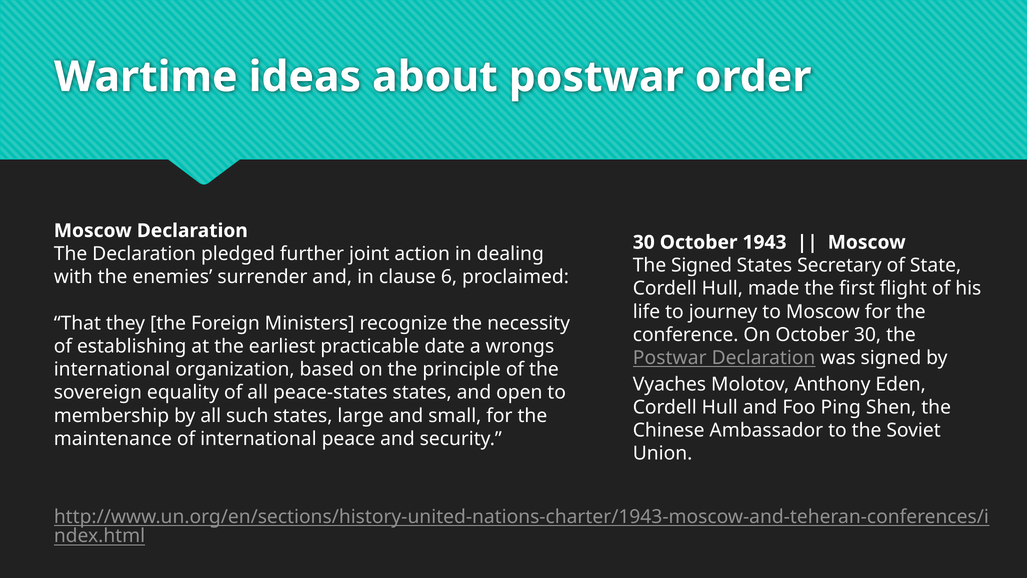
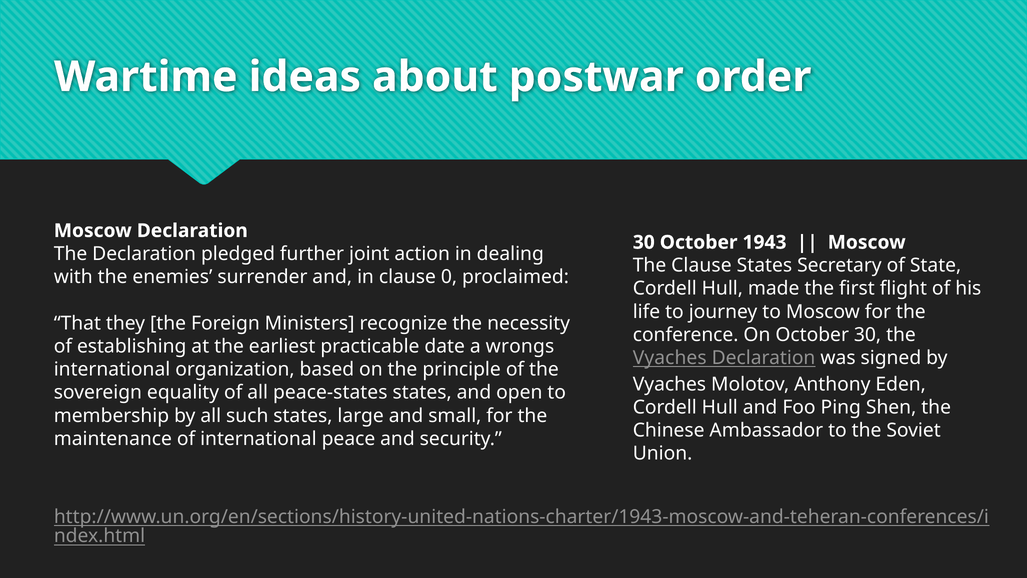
The Signed: Signed -> Clause
6: 6 -> 0
Postwar at (670, 358): Postwar -> Vyaches
